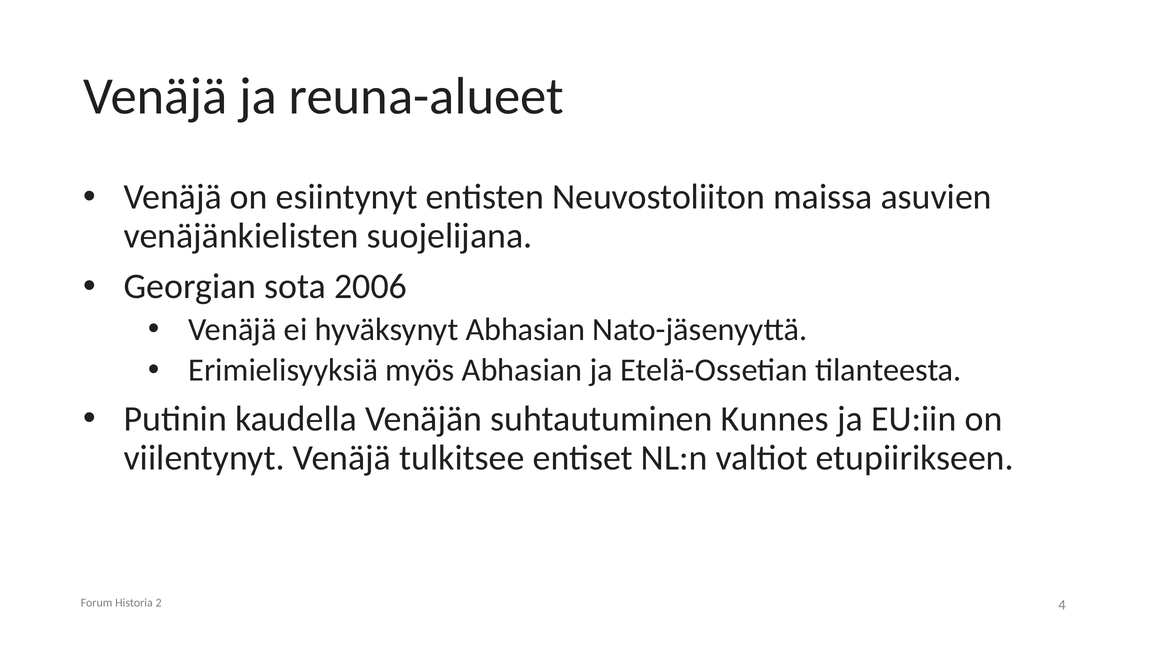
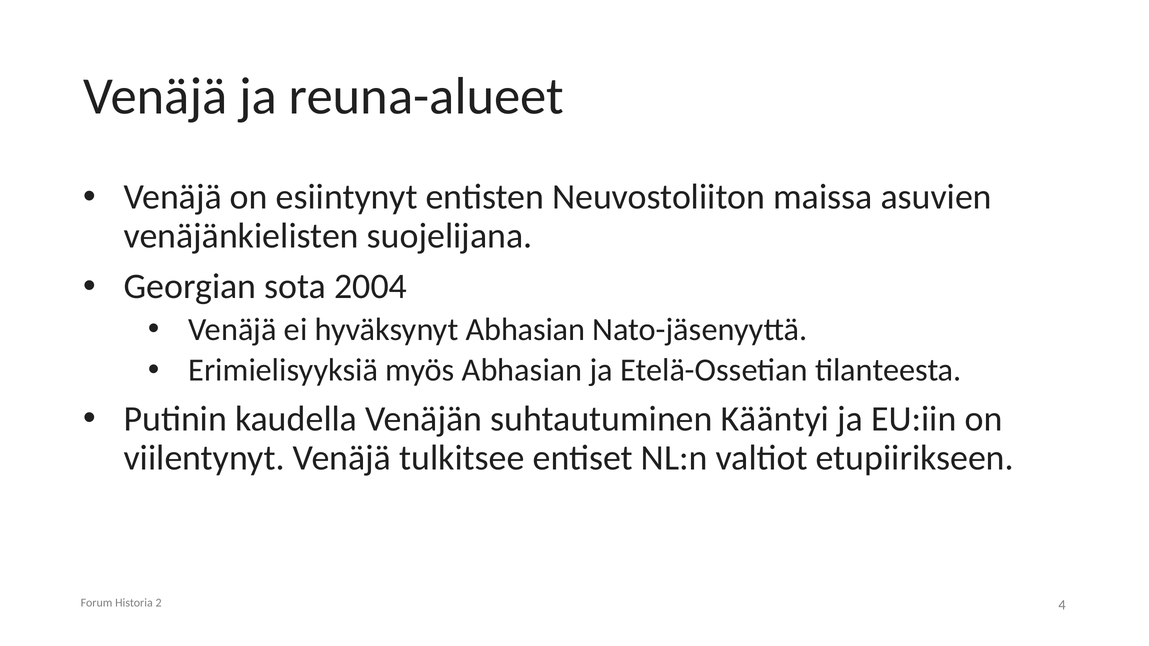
2006: 2006 -> 2004
Kunnes: Kunnes -> Kääntyi
